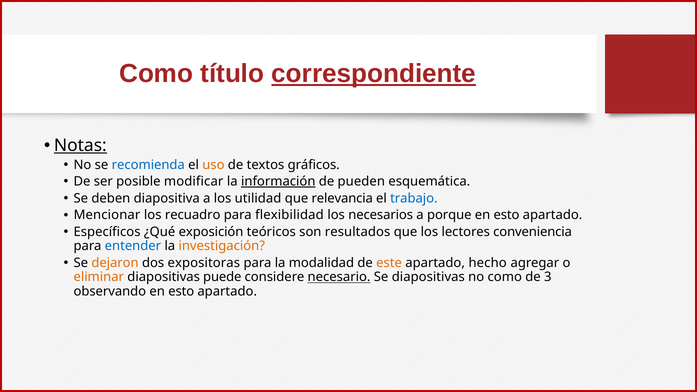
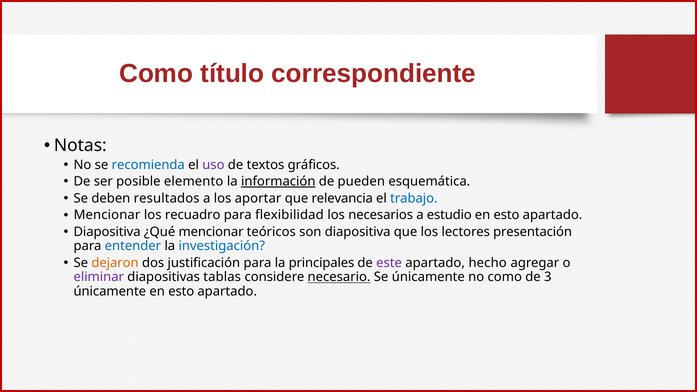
correspondiente underline: present -> none
Notas underline: present -> none
uso colour: orange -> purple
modificar: modificar -> elemento
diapositiva: diapositiva -> resultados
utilidad: utilidad -> aportar
porque: porque -> estudio
Específicos at (107, 232): Específicos -> Diapositiva
¿Qué exposición: exposición -> mencionar
son resultados: resultados -> diapositiva
conveniencia: conveniencia -> presentación
investigación colour: orange -> blue
expositoras: expositoras -> justificación
modalidad: modalidad -> principales
este colour: orange -> purple
eliminar colour: orange -> purple
puede: puede -> tablas
Se diapositivas: diapositivas -> únicamente
observando at (110, 291): observando -> únicamente
